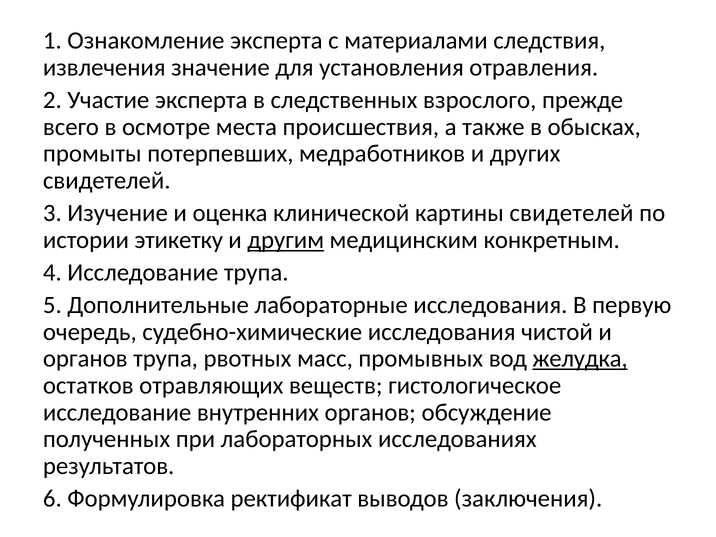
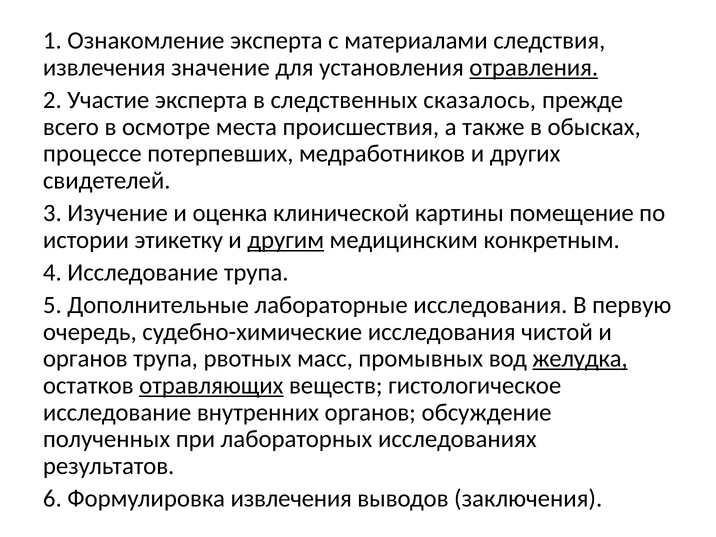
отравления underline: none -> present
взрослого: взрослого -> сказалось
промыты: промыты -> процессе
картины свидетелей: свидетелей -> помещение
отравляющих underline: none -> present
Формулировка ректификат: ректификат -> извлечения
